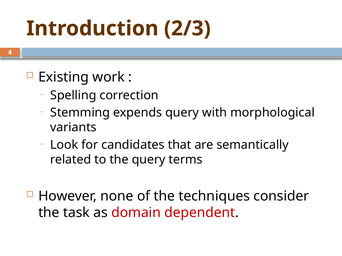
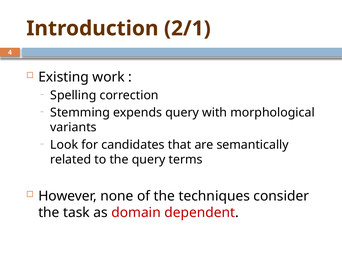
2/3: 2/3 -> 2/1
